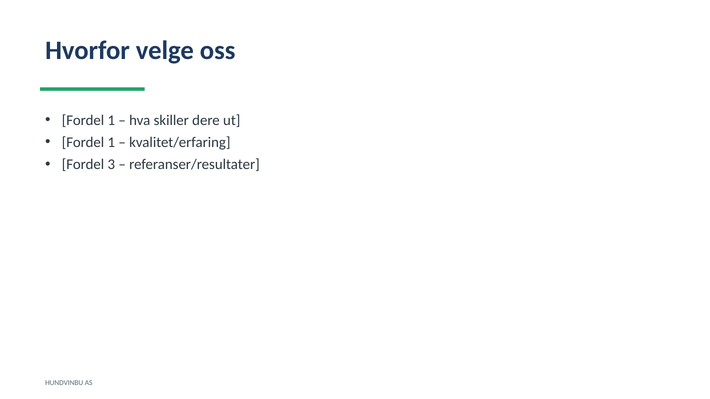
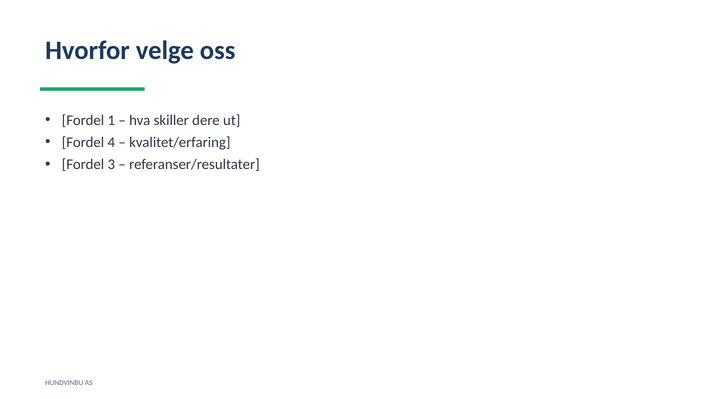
1 at (111, 142): 1 -> 4
